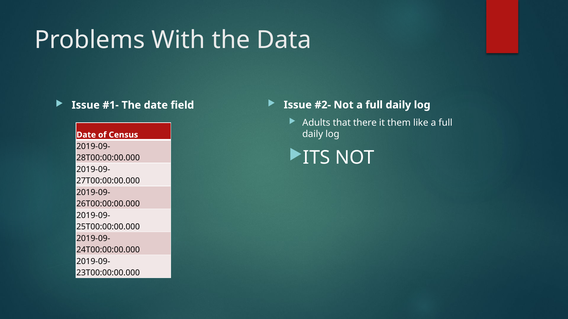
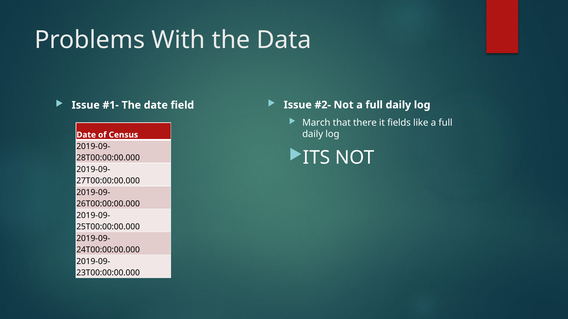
Adults: Adults -> March
them: them -> fields
